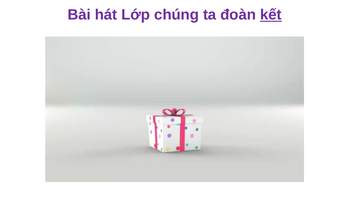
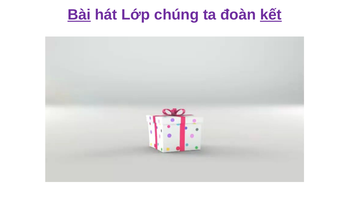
Bài underline: none -> present
